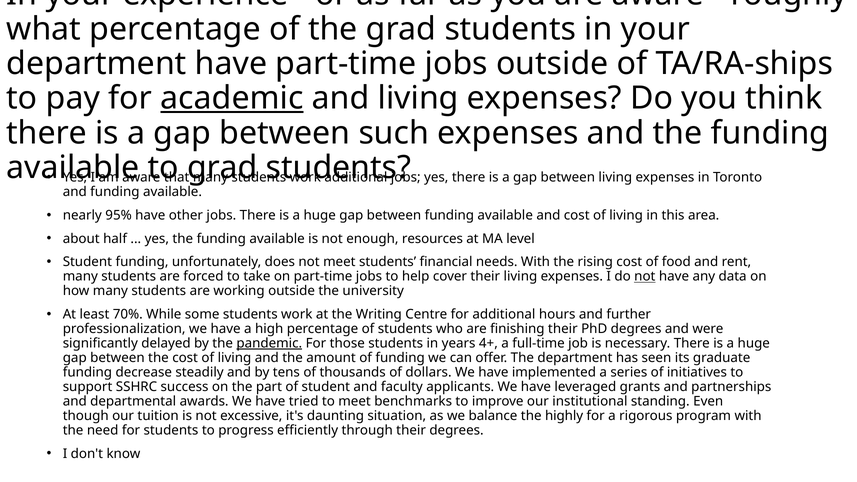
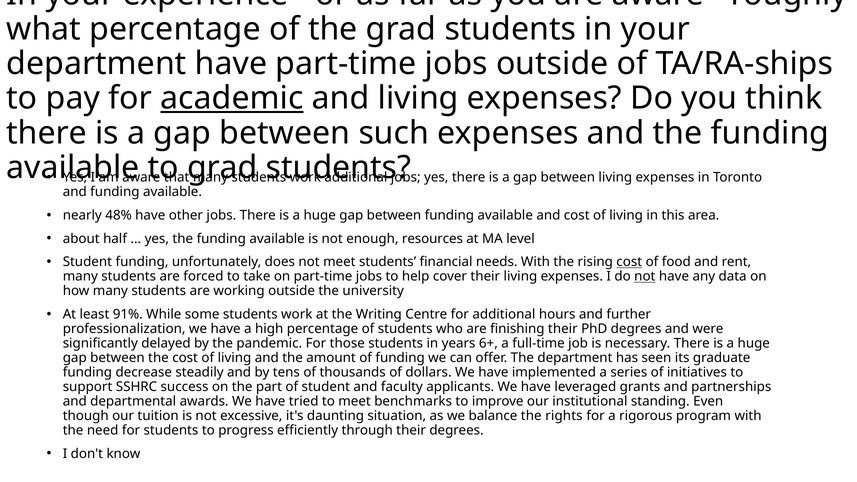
95%: 95% -> 48%
cost at (629, 262) underline: none -> present
70%: 70% -> 91%
pandemic underline: present -> none
4+: 4+ -> 6+
highly: highly -> rights
